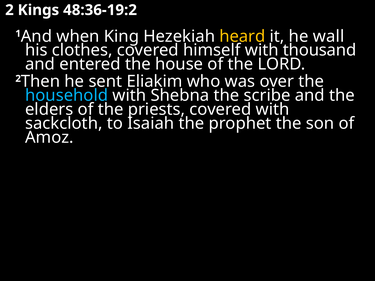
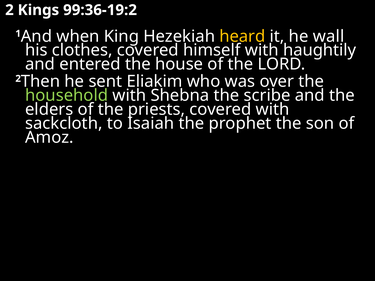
48:36-19:2: 48:36-19:2 -> 99:36-19:2
thousand: thousand -> haughtily
household colour: light blue -> light green
